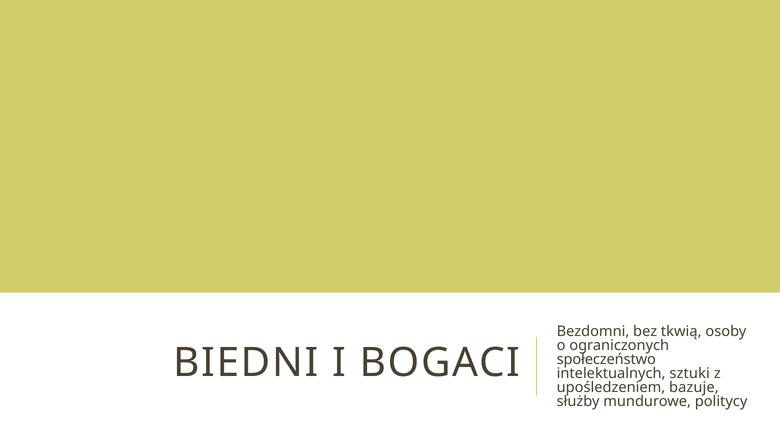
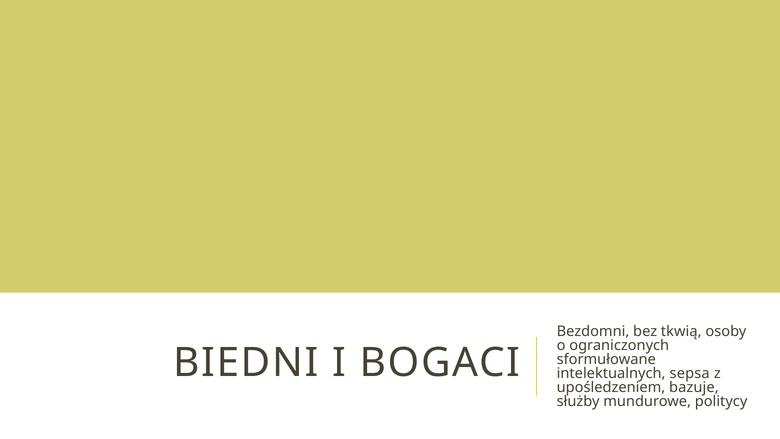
społeczeństwo: społeczeństwo -> sformułowane
sztuki: sztuki -> sepsa
